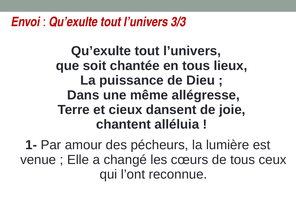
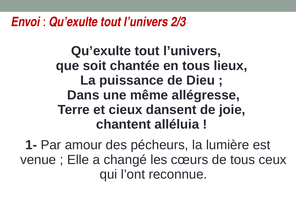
3/3: 3/3 -> 2/3
